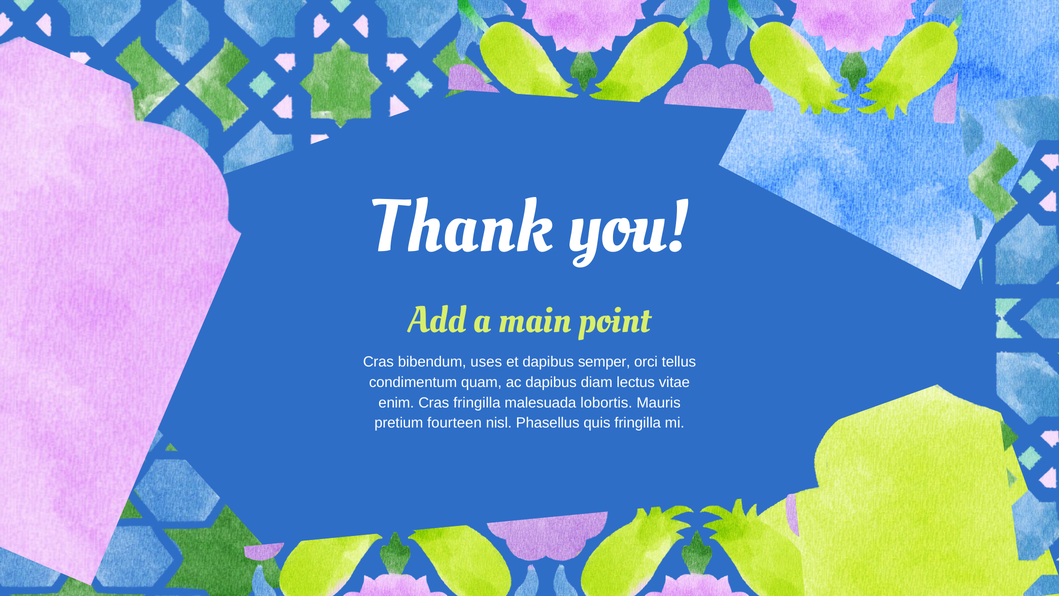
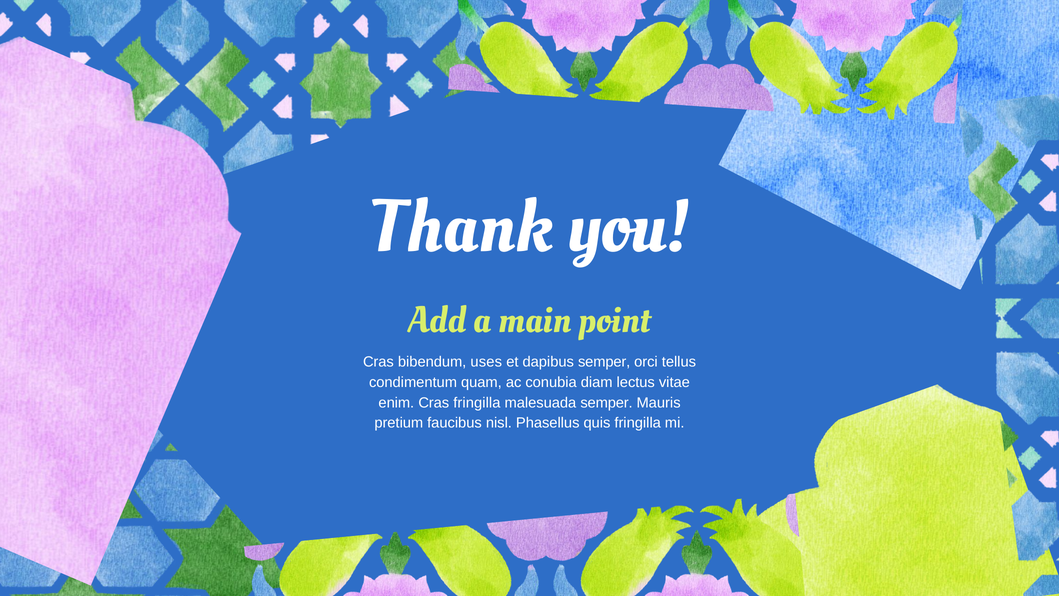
ac dapibus: dapibus -> conubia
malesuada lobortis: lobortis -> semper
fourteen: fourteen -> faucibus
